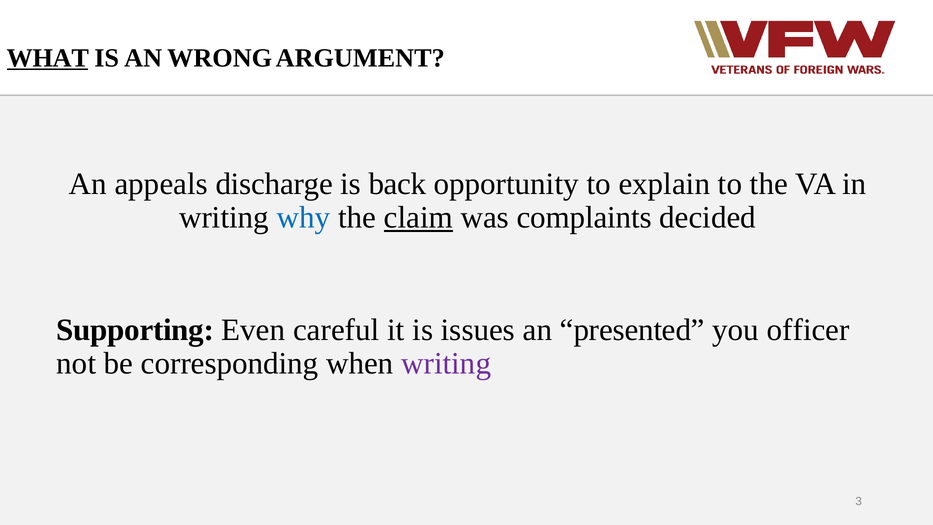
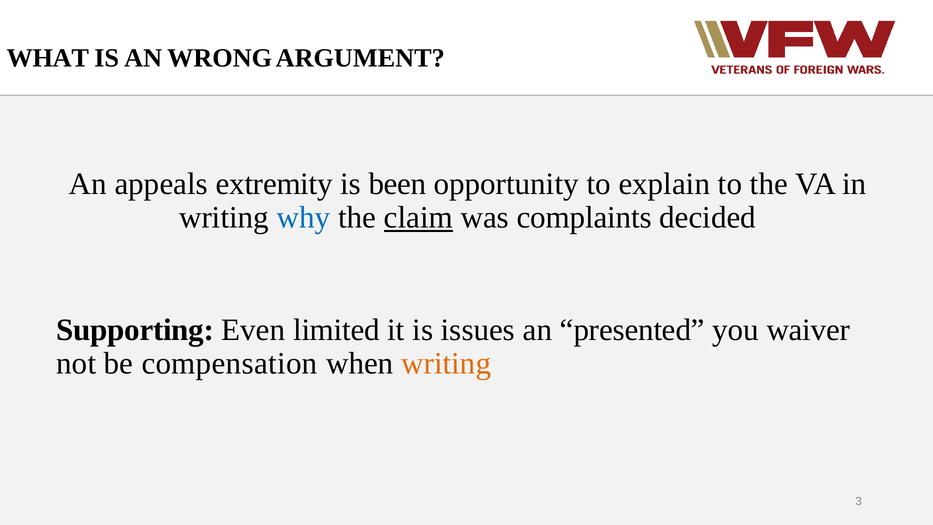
WHAT underline: present -> none
discharge: discharge -> extremity
back: back -> been
careful: careful -> limited
officer: officer -> waiver
corresponding: corresponding -> compensation
writing at (446, 363) colour: purple -> orange
